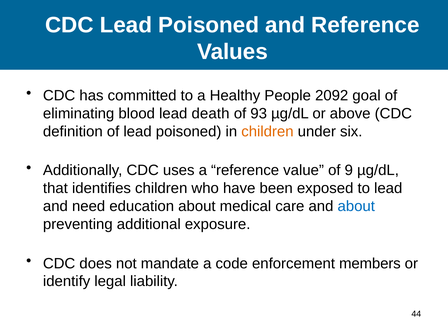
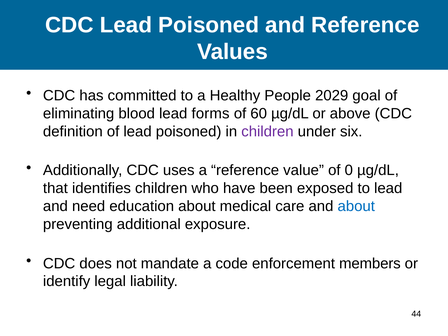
2092: 2092 -> 2029
death: death -> forms
93: 93 -> 60
children at (267, 132) colour: orange -> purple
9: 9 -> 0
